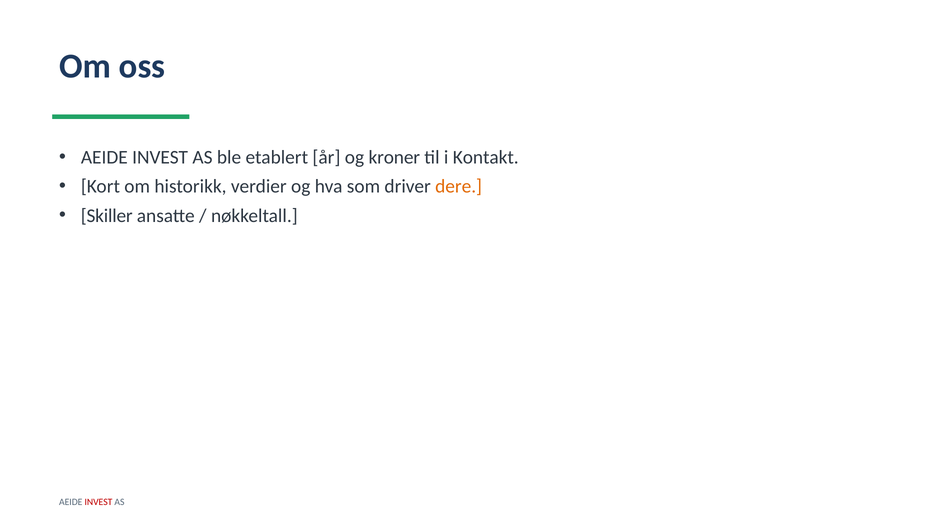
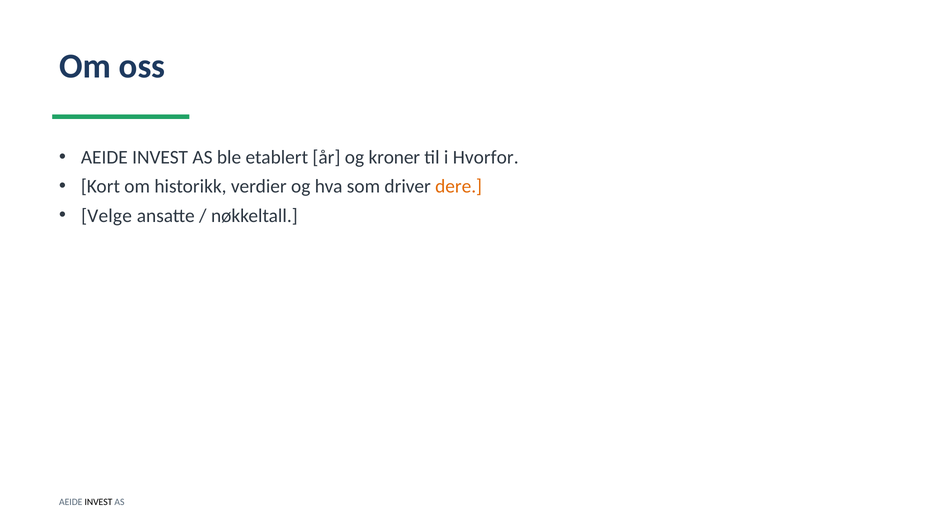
Kontakt: Kontakt -> Hvorfor
Skiller: Skiller -> Velge
INVEST at (98, 501) colour: red -> black
